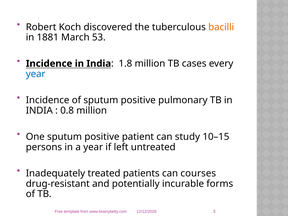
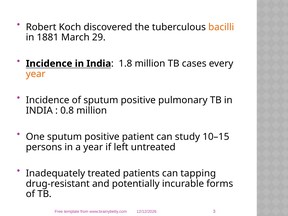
53: 53 -> 29
year at (36, 74) colour: blue -> orange
courses: courses -> tapping
